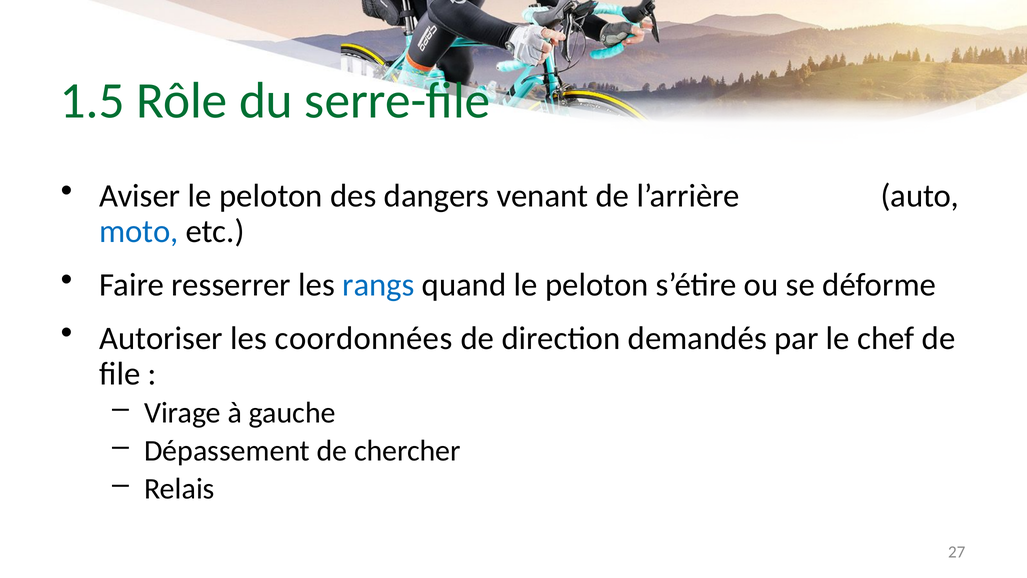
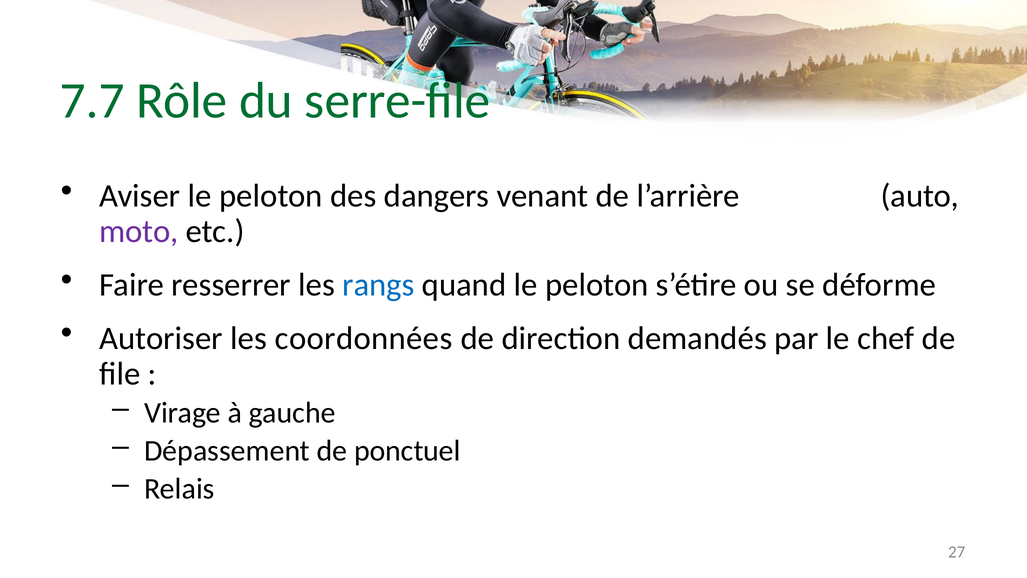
1.5: 1.5 -> 7.7
moto colour: blue -> purple
chercher: chercher -> ponctuel
